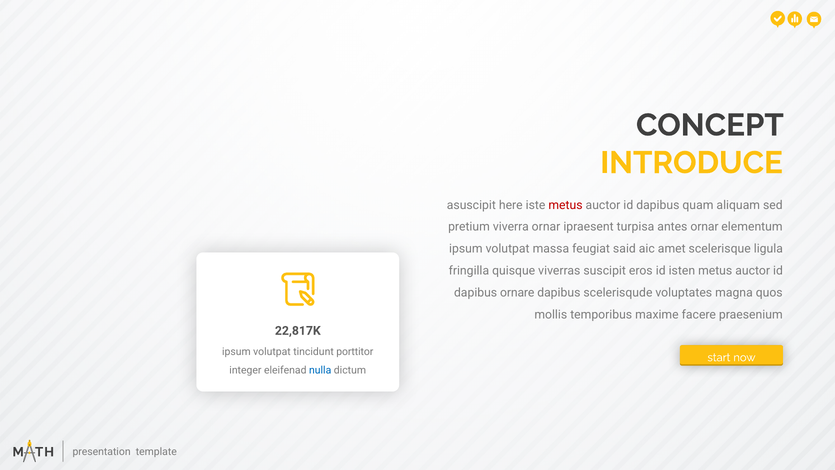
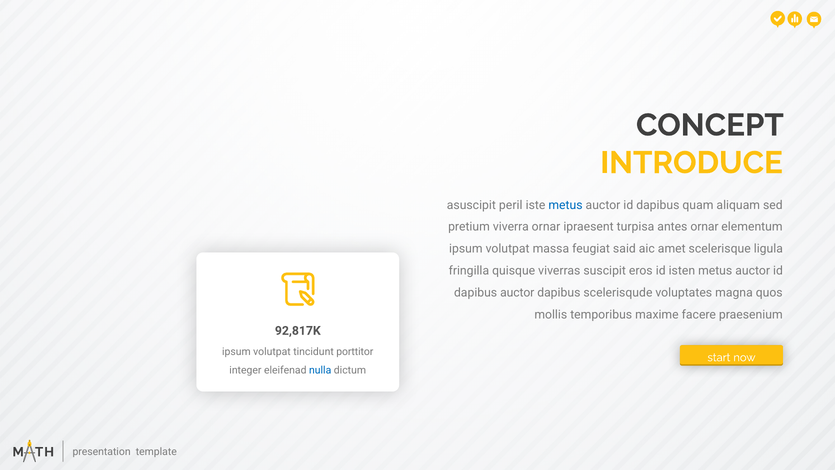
here: here -> peril
metus at (565, 205) colour: red -> blue
dapibus ornare: ornare -> auctor
22,817K: 22,817K -> 92,817K
